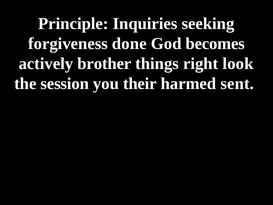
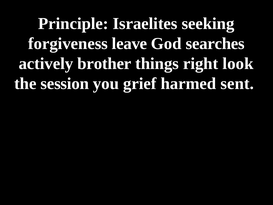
Inquiries: Inquiries -> Israelites
done: done -> leave
becomes: becomes -> searches
their: their -> grief
